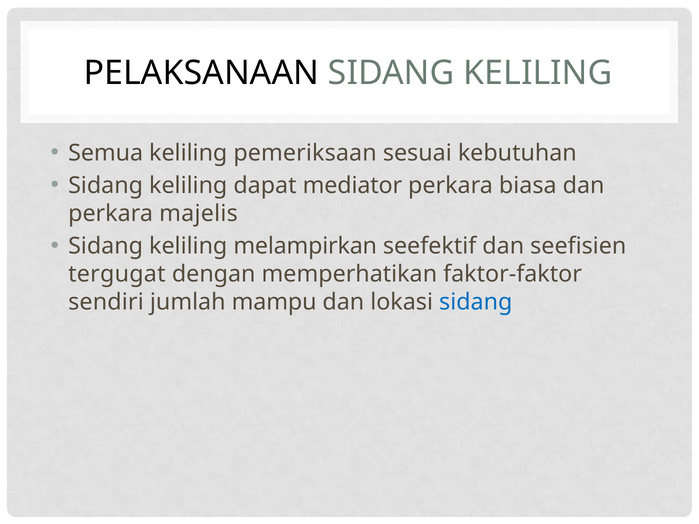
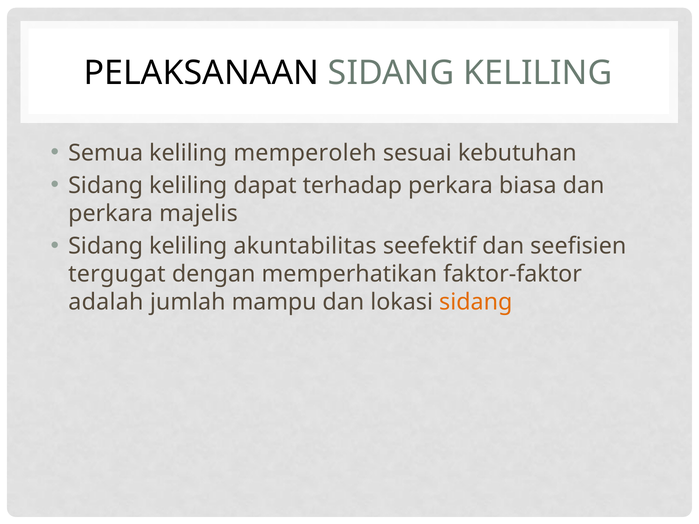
pemeriksaan: pemeriksaan -> memperoleh
mediator: mediator -> terhadap
melampirkan: melampirkan -> akuntabilitas
sendiri: sendiri -> adalah
sidang at (476, 302) colour: blue -> orange
